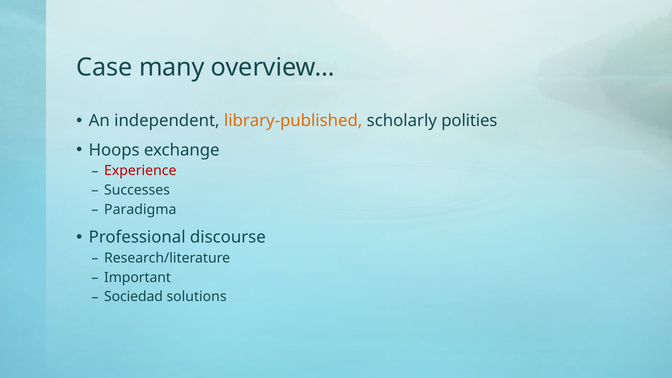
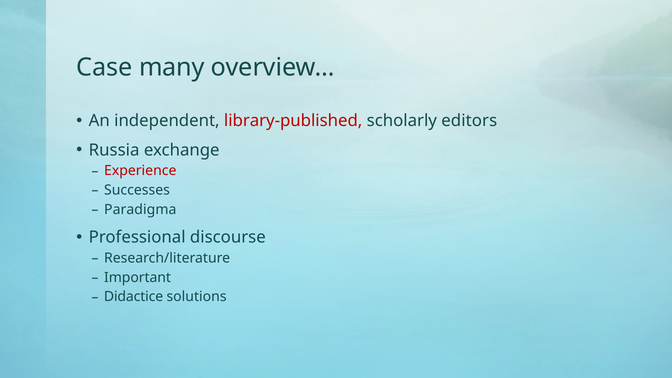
library-published colour: orange -> red
polities: polities -> editors
Hoops: Hoops -> Russia
Sociedad: Sociedad -> Didactice
